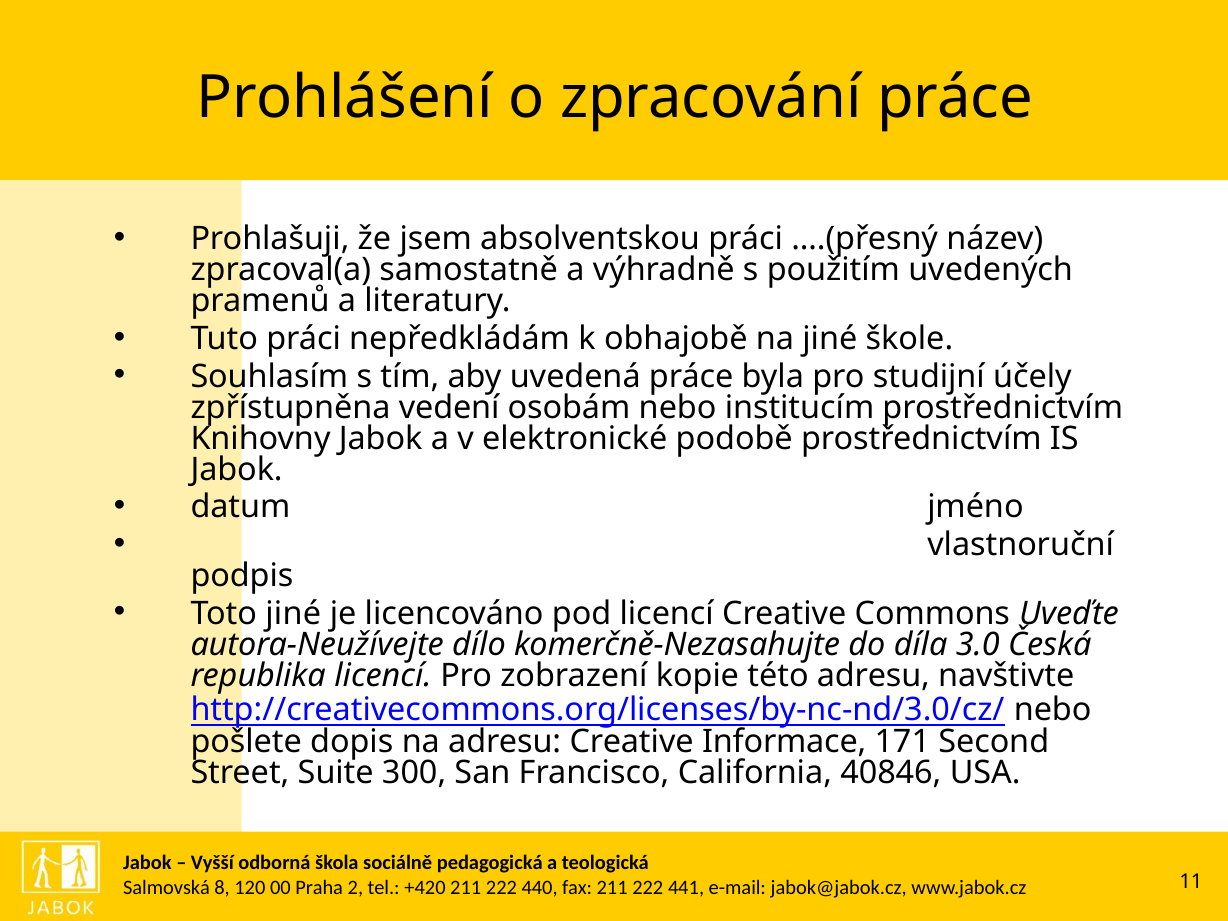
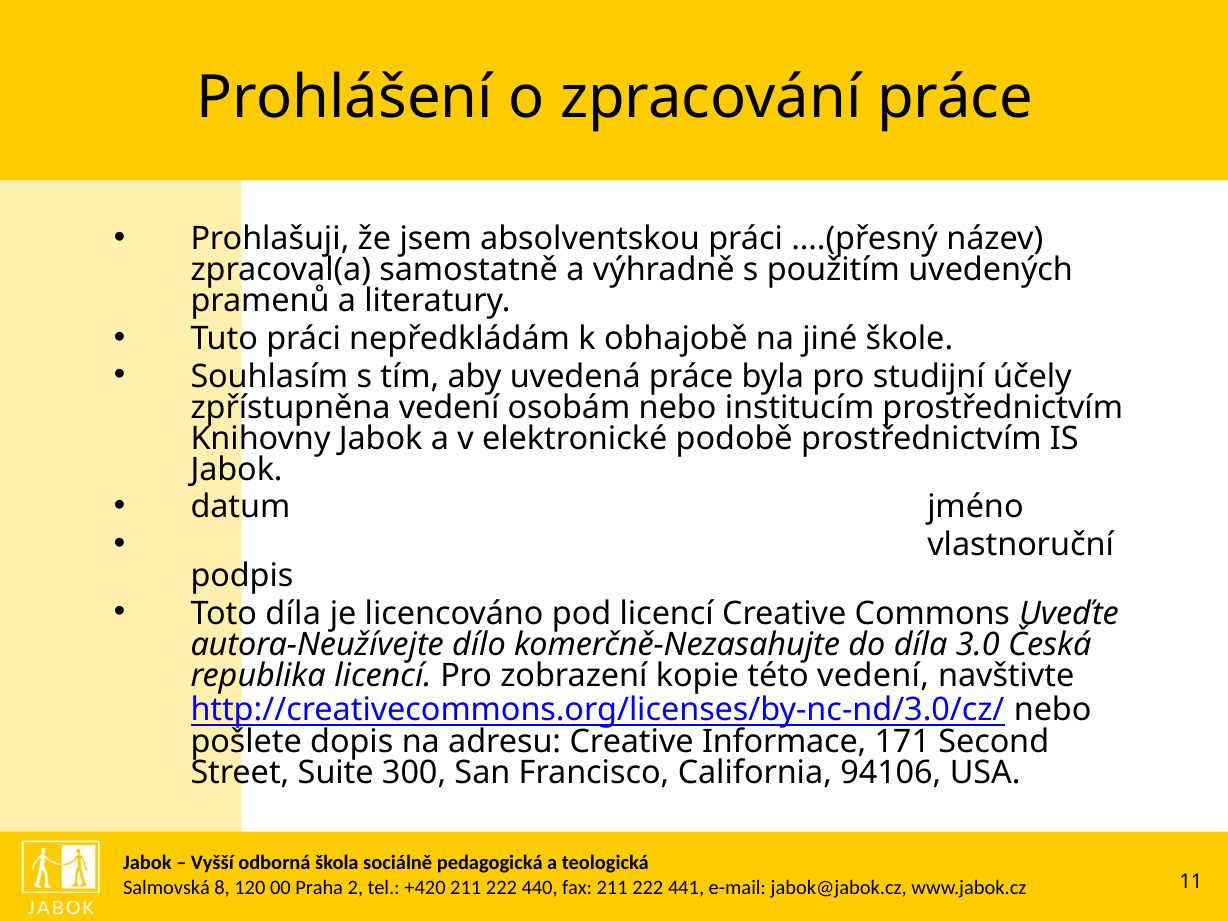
Toto jiné: jiné -> díla
této adresu: adresu -> vedení
40846: 40846 -> 94106
